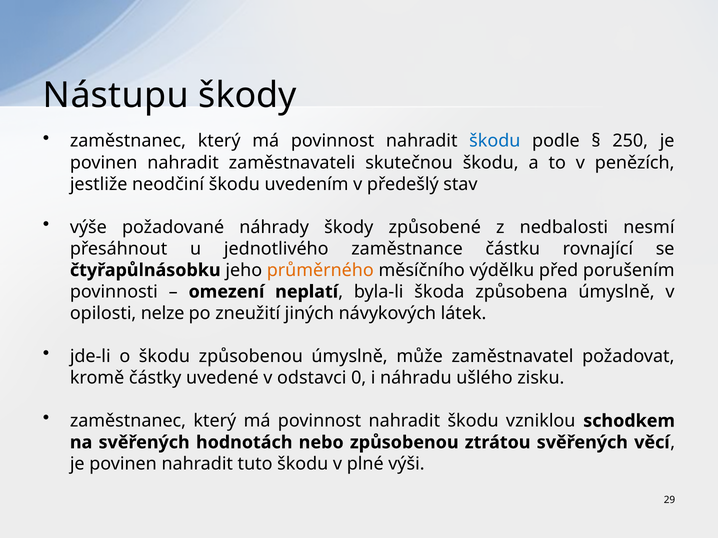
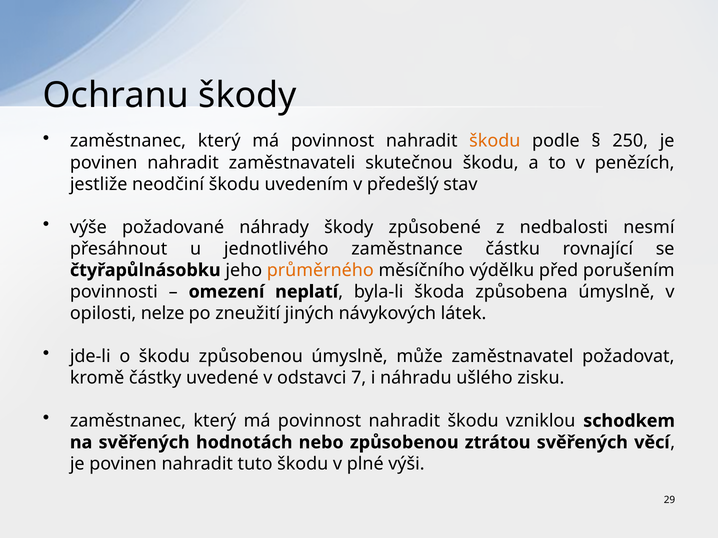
Nástupu: Nástupu -> Ochranu
škodu at (495, 141) colour: blue -> orange
0: 0 -> 7
